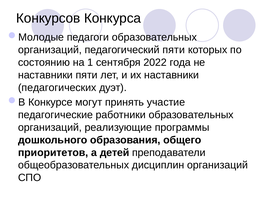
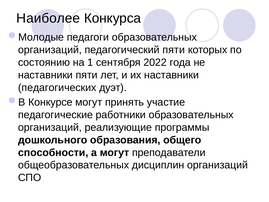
Конкурсов: Конкурсов -> Наиболее
приоритетов: приоритетов -> способности
а детей: детей -> могут
